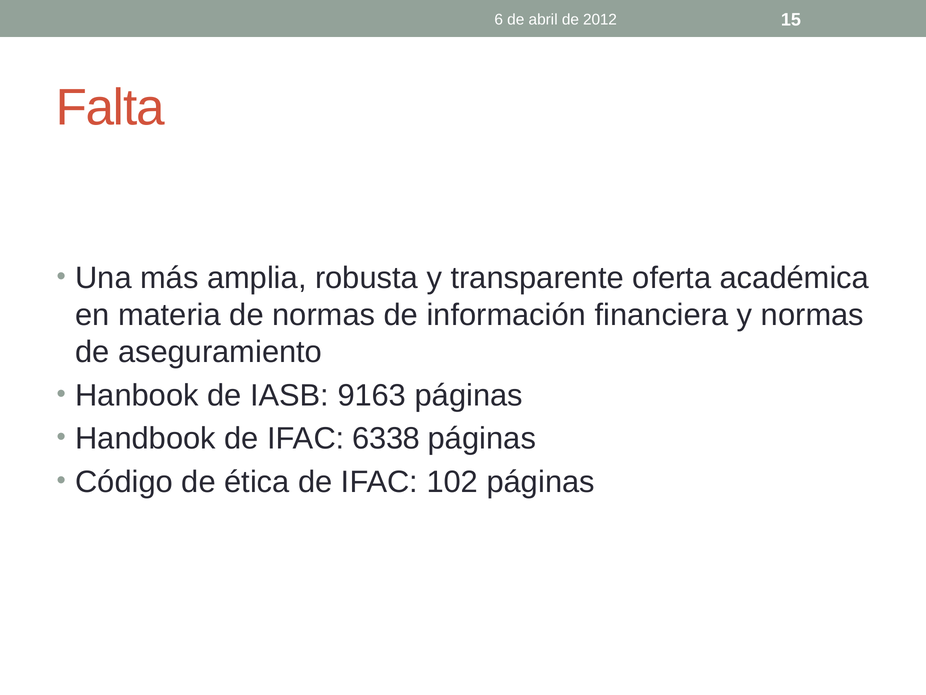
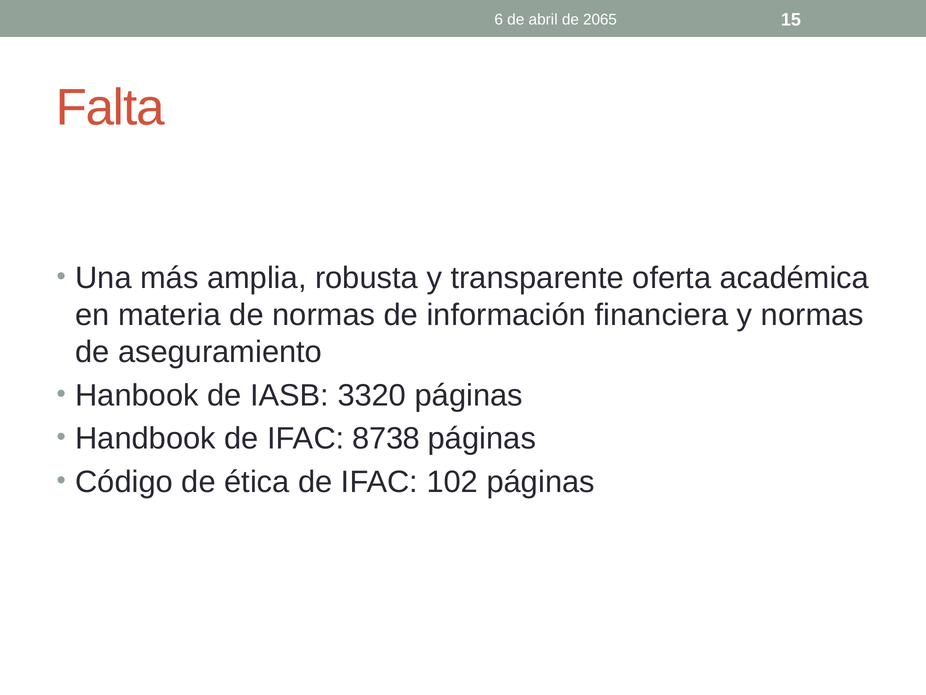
2012: 2012 -> 2065
9163: 9163 -> 3320
6338: 6338 -> 8738
